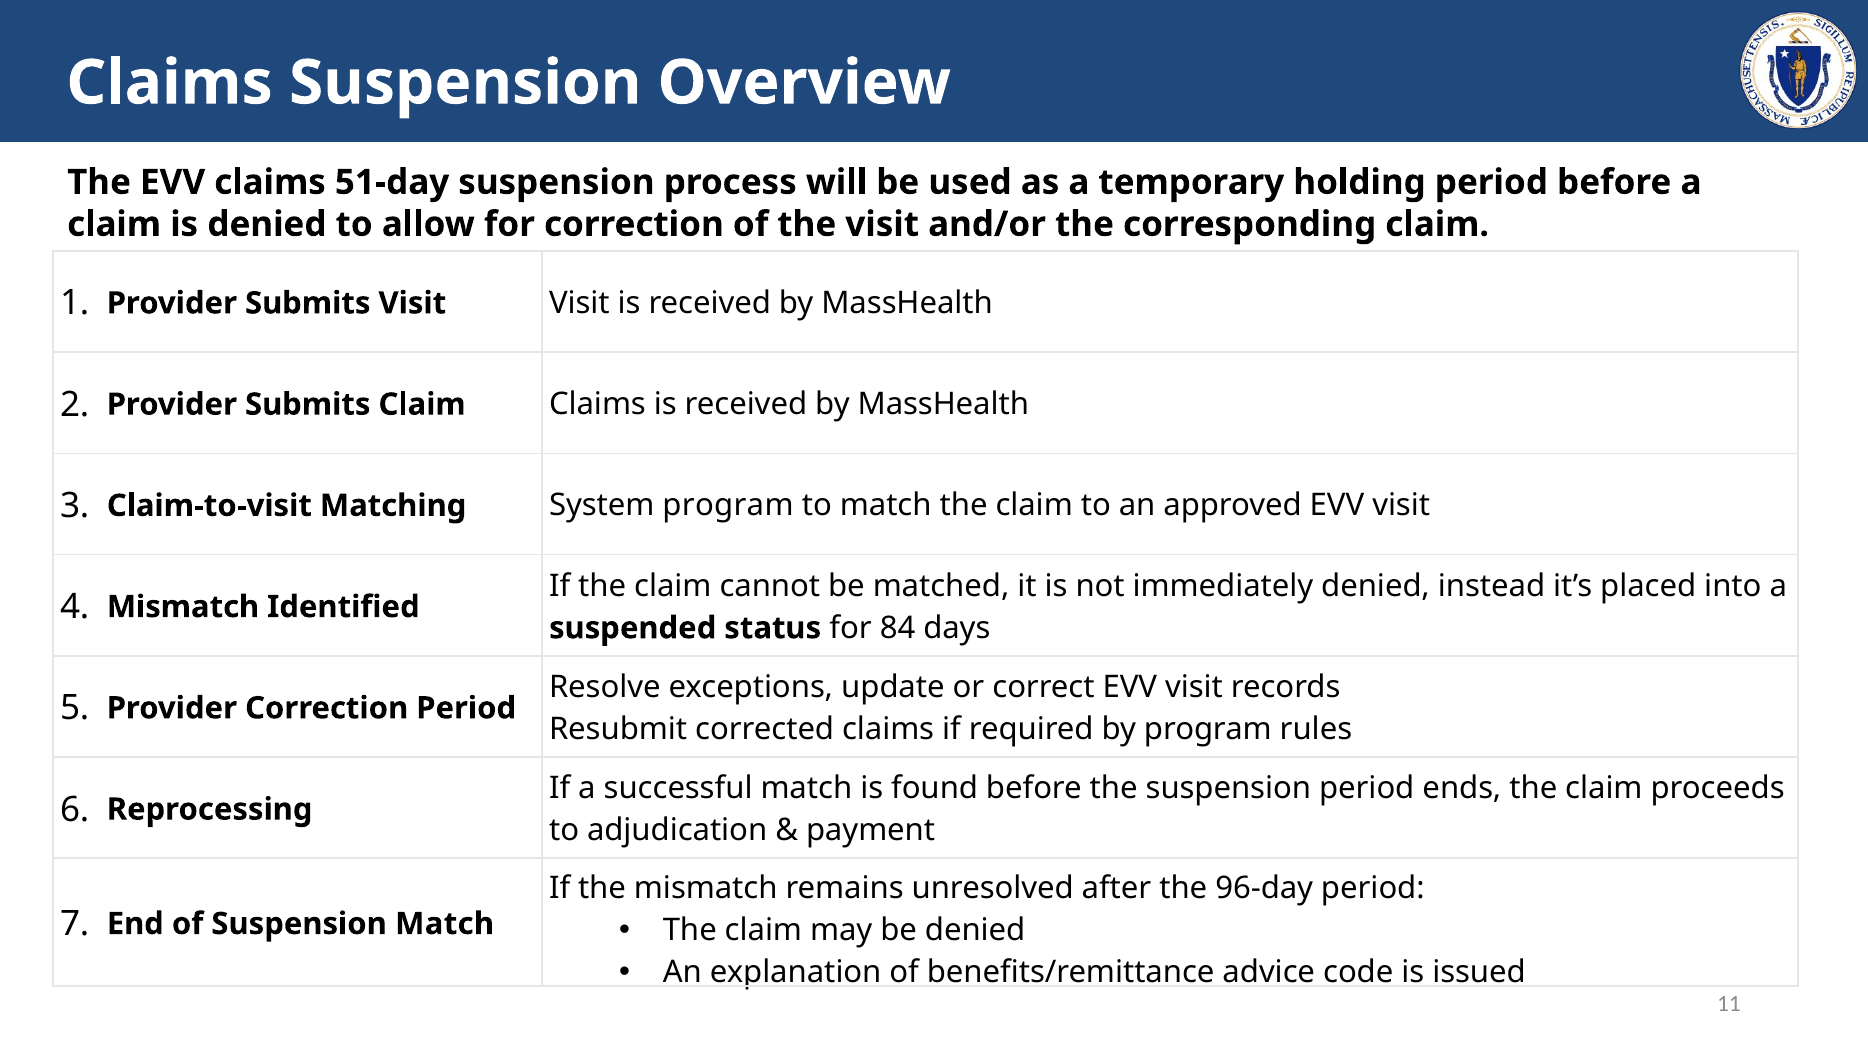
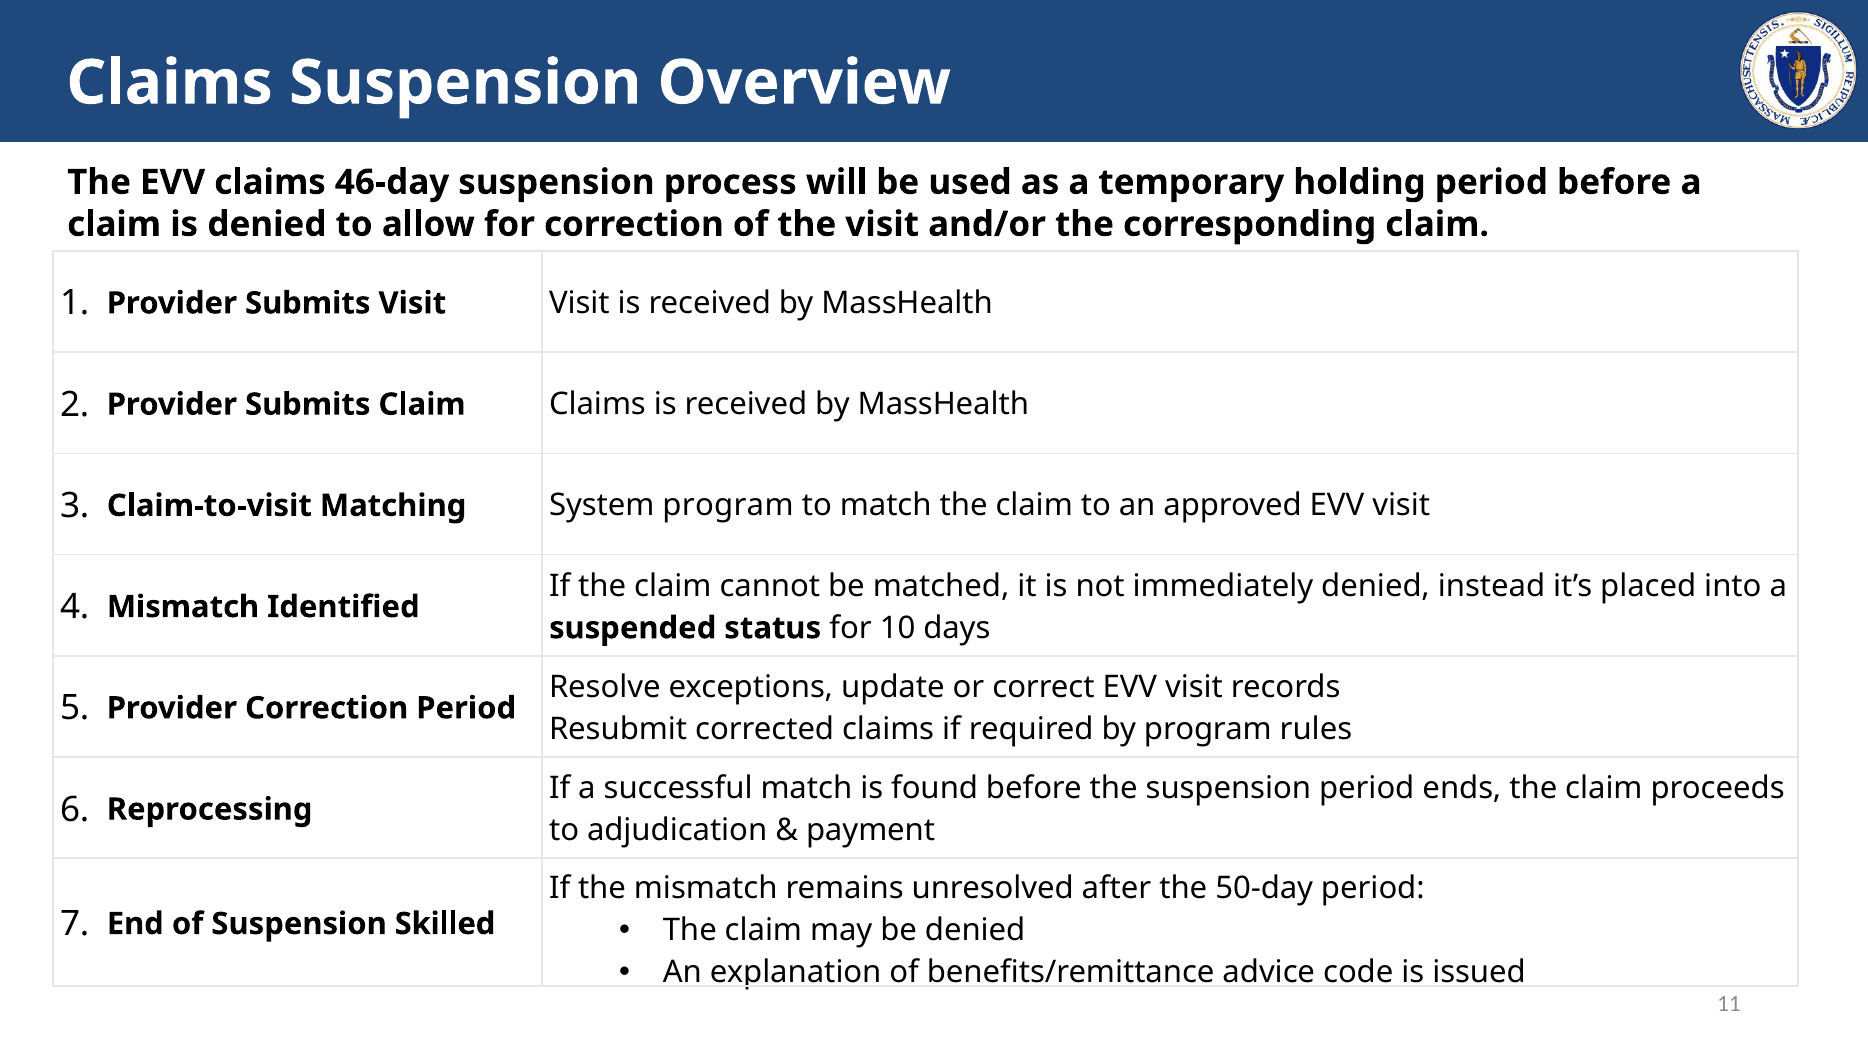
51-day: 51-day -> 46-day
84: 84 -> 10
96-day: 96-day -> 50-day
Suspension Match: Match -> Skilled
